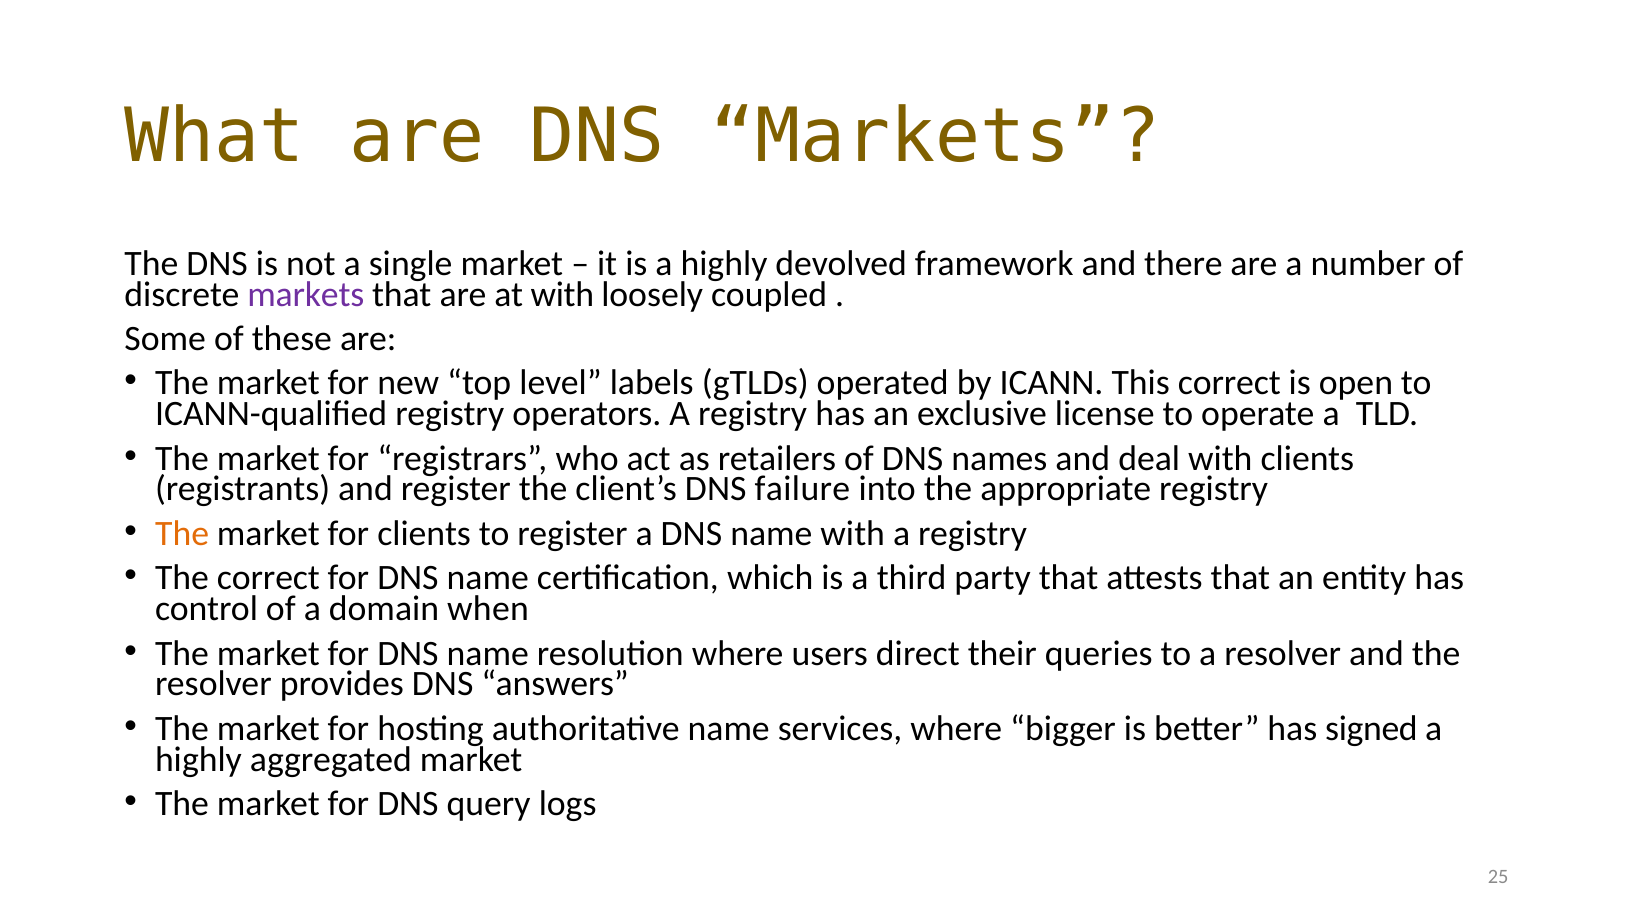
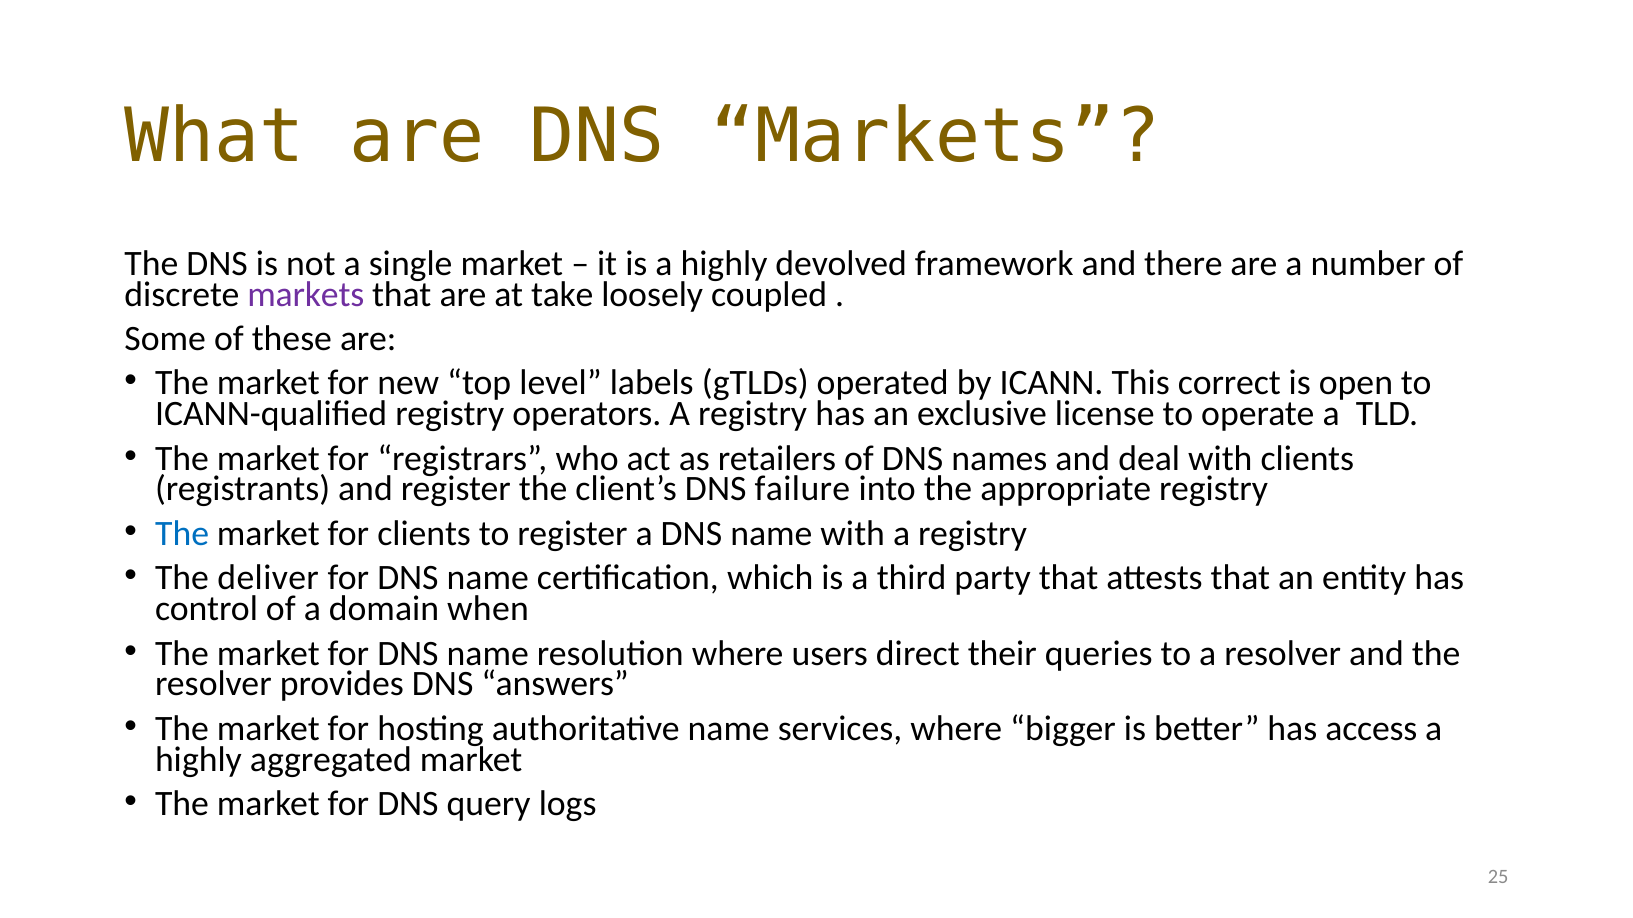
at with: with -> take
The at (182, 534) colour: orange -> blue
The correct: correct -> deliver
signed: signed -> access
